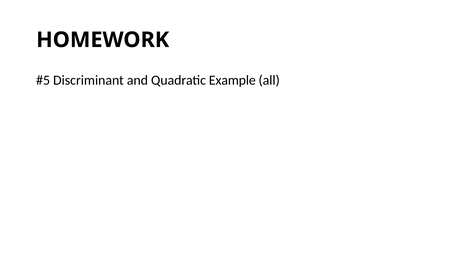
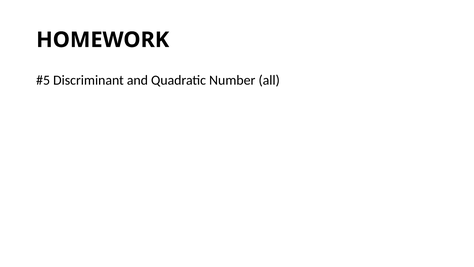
Example: Example -> Number
